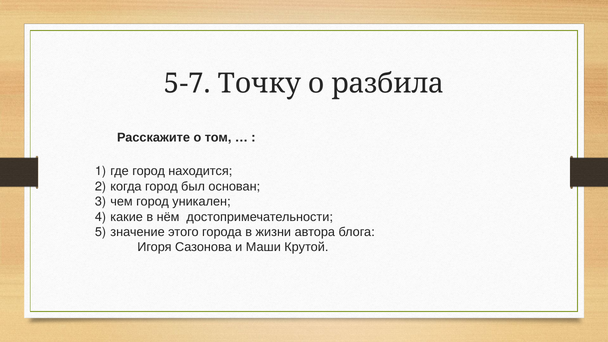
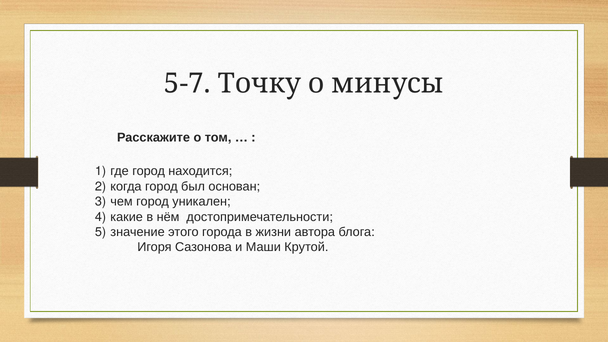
разбила: разбила -> минусы
